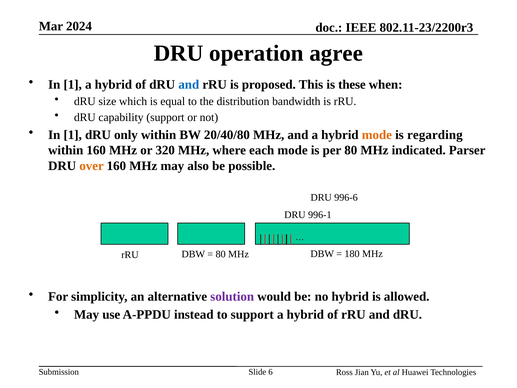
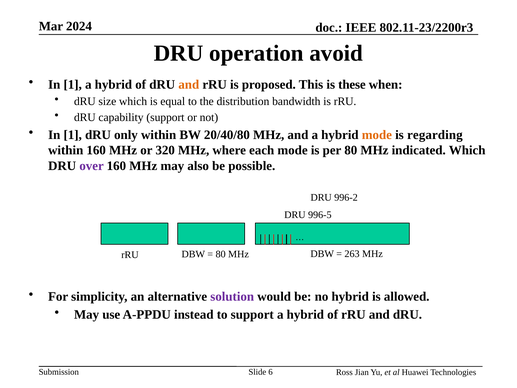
agree: agree -> avoid
and at (189, 84) colour: blue -> orange
indicated Parser: Parser -> Which
over colour: orange -> purple
996-6: 996-6 -> 996-2
996-1: 996-1 -> 996-5
180: 180 -> 263
